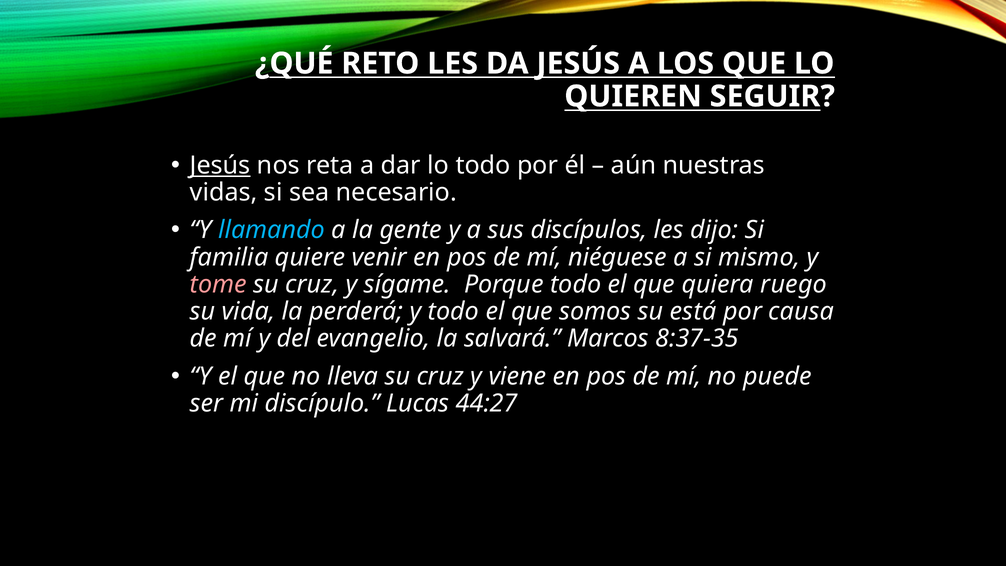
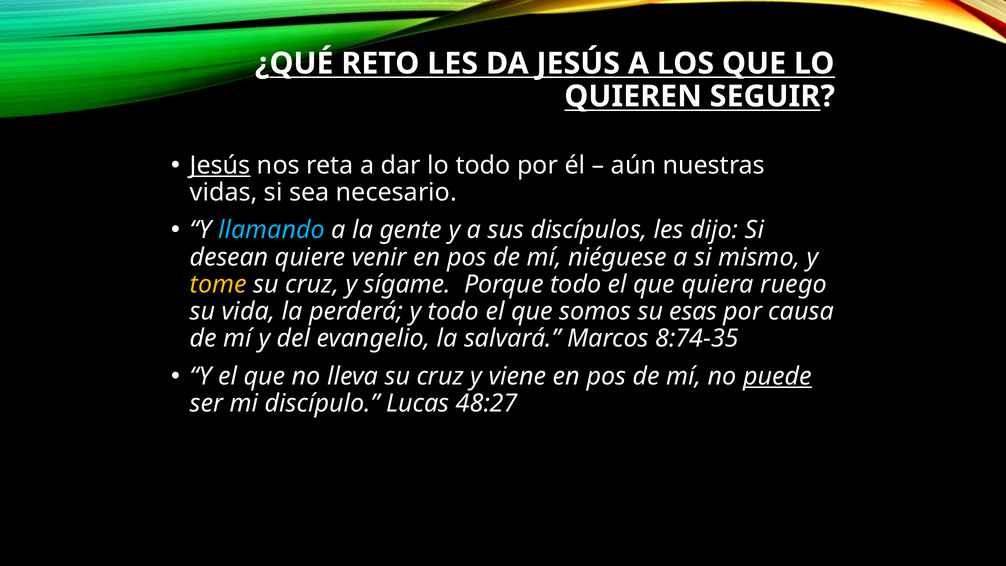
familia: familia -> desean
tome colour: pink -> yellow
está: está -> esas
8:37-35: 8:37-35 -> 8:74-35
puede underline: none -> present
44:27: 44:27 -> 48:27
